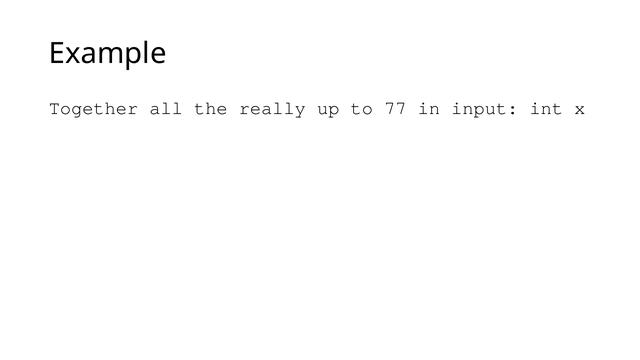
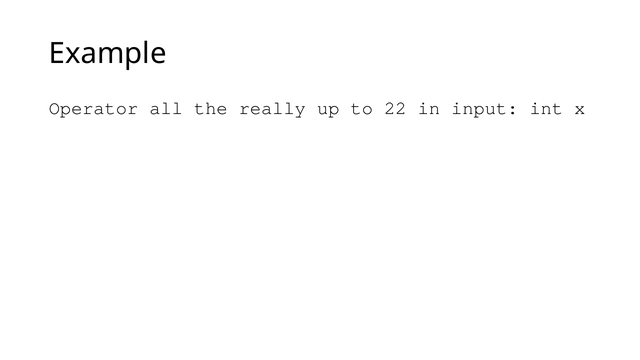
Together: Together -> Operator
77: 77 -> 22
